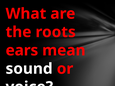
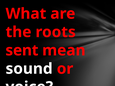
ears: ears -> sent
